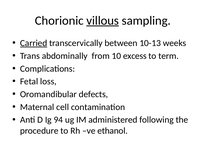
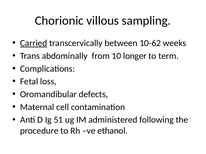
villous underline: present -> none
10-13: 10-13 -> 10-62
excess: excess -> longer
94: 94 -> 51
